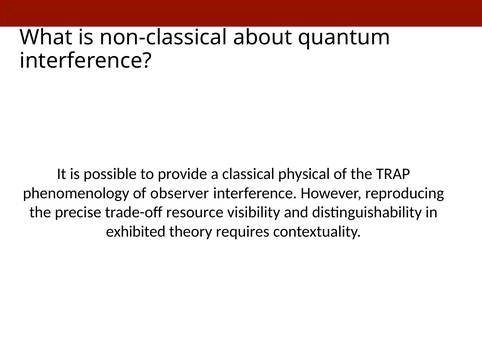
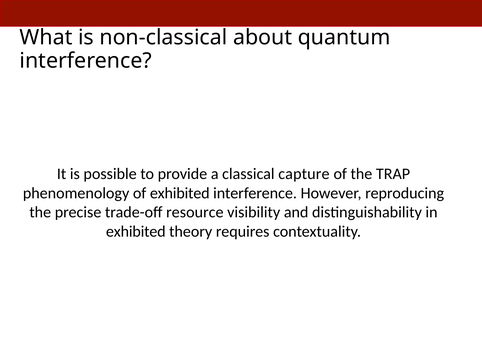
physical: physical -> capture
of observer: observer -> exhibited
